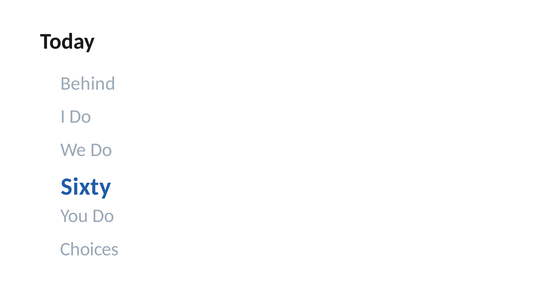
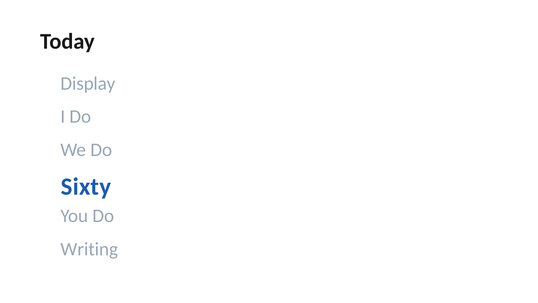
Behind: Behind -> Display
Choices: Choices -> Writing
